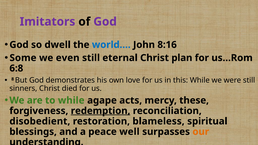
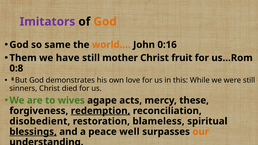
God at (105, 22) colour: purple -> orange
dwell: dwell -> same
world… colour: blue -> orange
8:16: 8:16 -> 0:16
Some: Some -> Them
even: even -> have
eternal: eternal -> mother
plan: plan -> fruit
6:8: 6:8 -> 0:8
to while: while -> wives
blessings underline: none -> present
